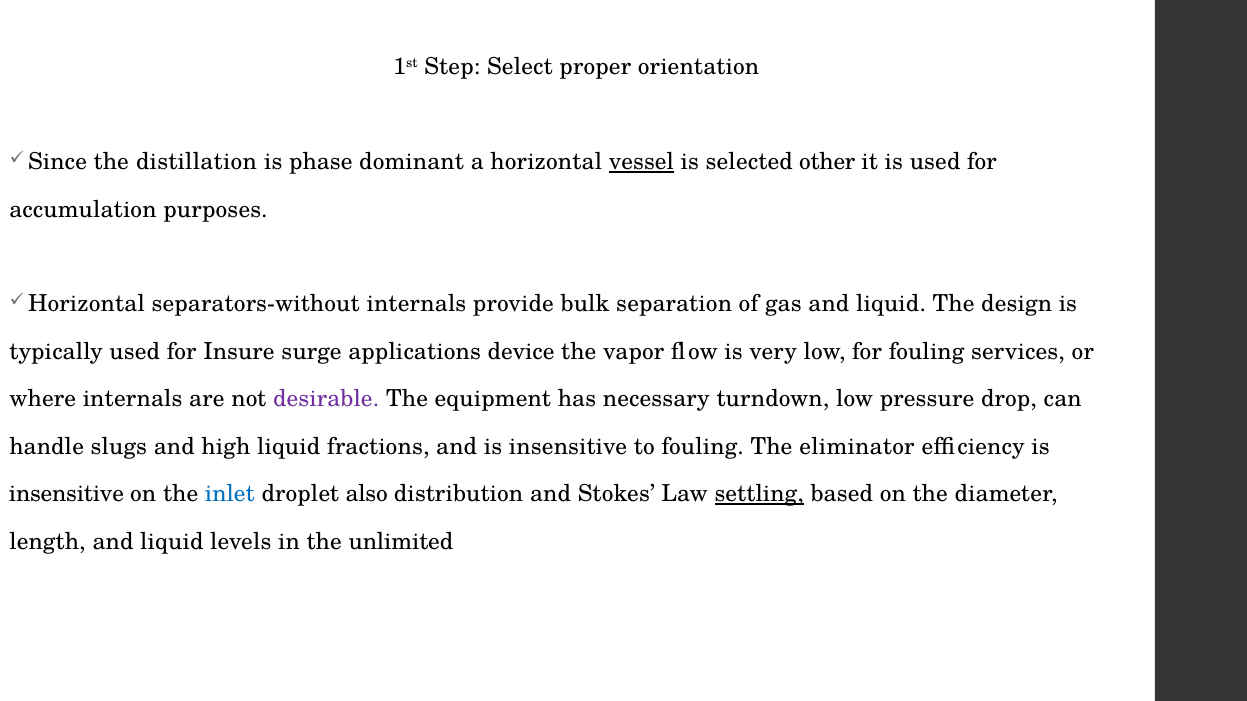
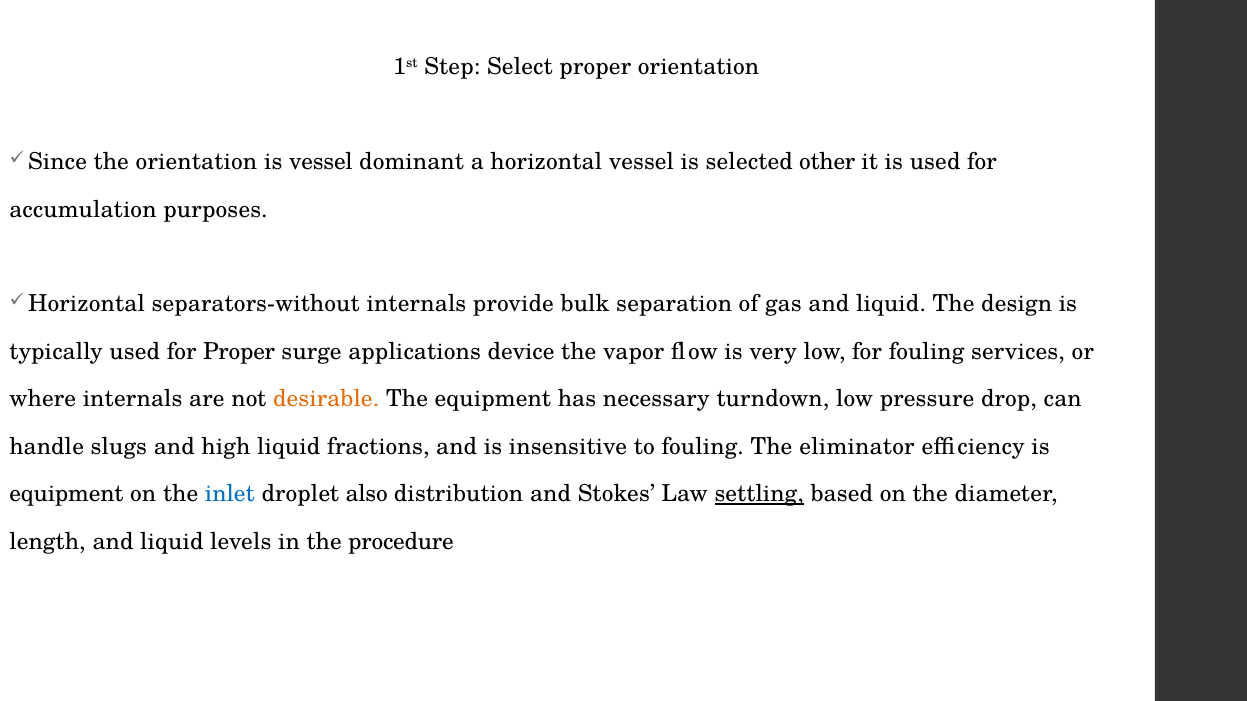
the distillation: distillation -> orientation
is phase: phase -> vessel
vessel at (641, 162) underline: present -> none
for Insure: Insure -> Proper
desirable colour: purple -> orange
insensitive at (66, 494): insensitive -> equipment
unlimited: unlimited -> procedure
